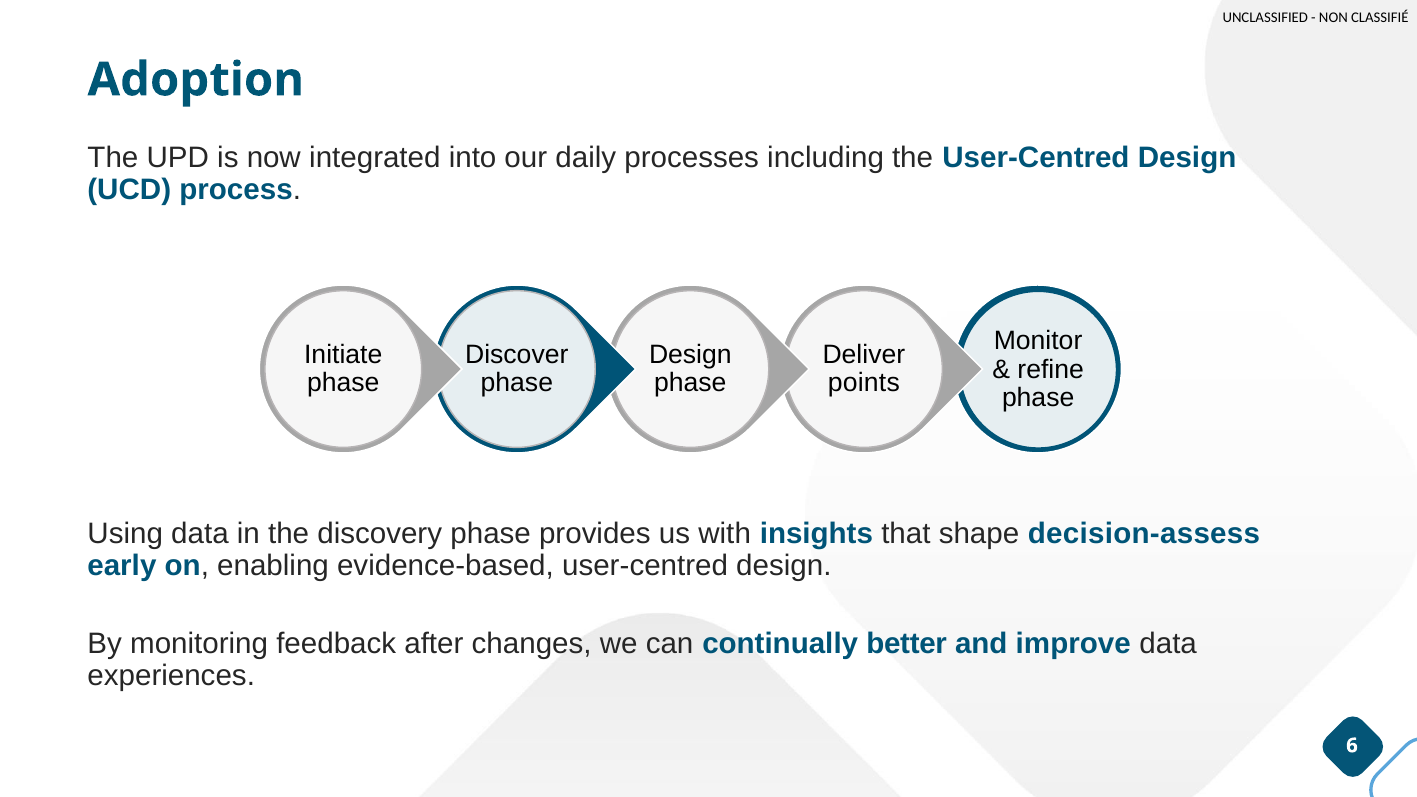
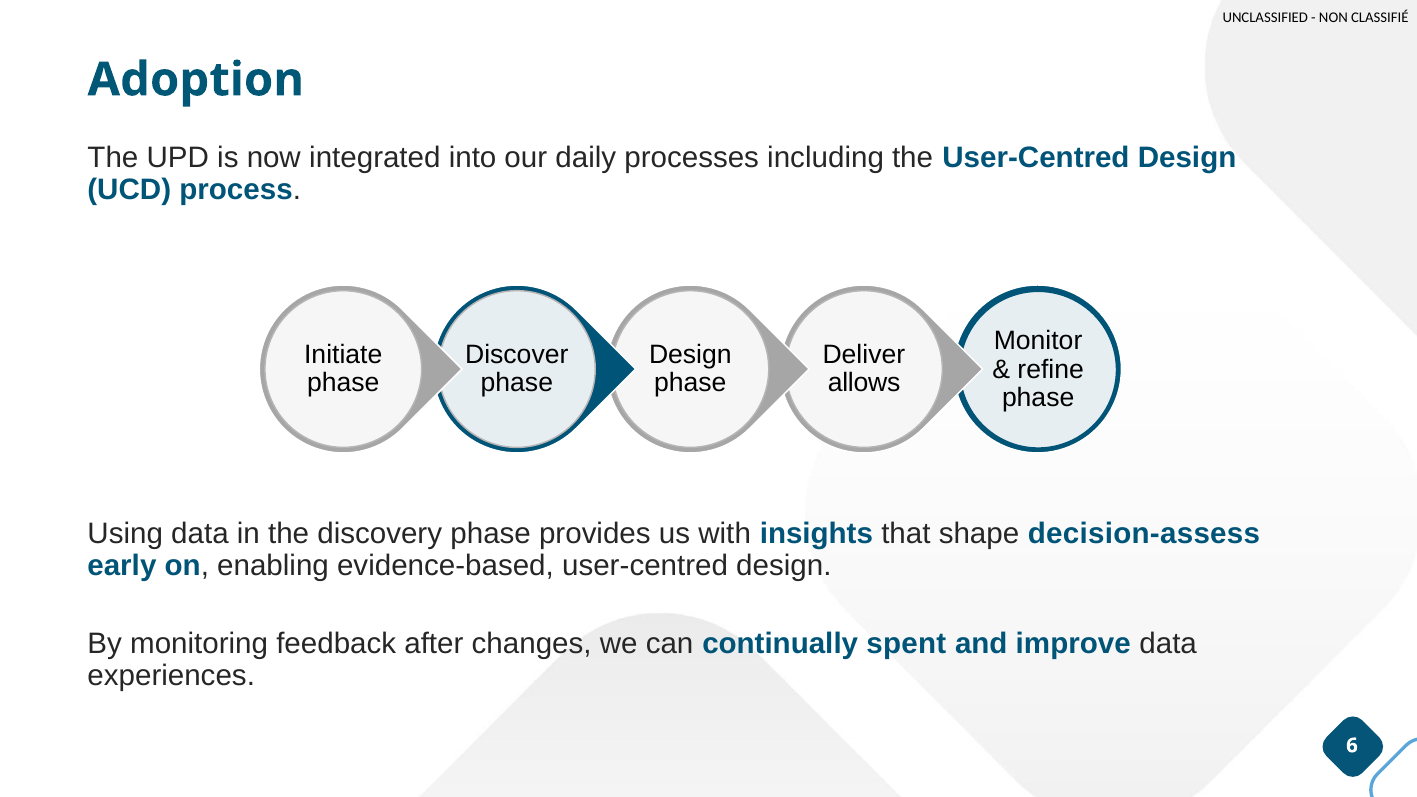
points: points -> allows
better: better -> spent
